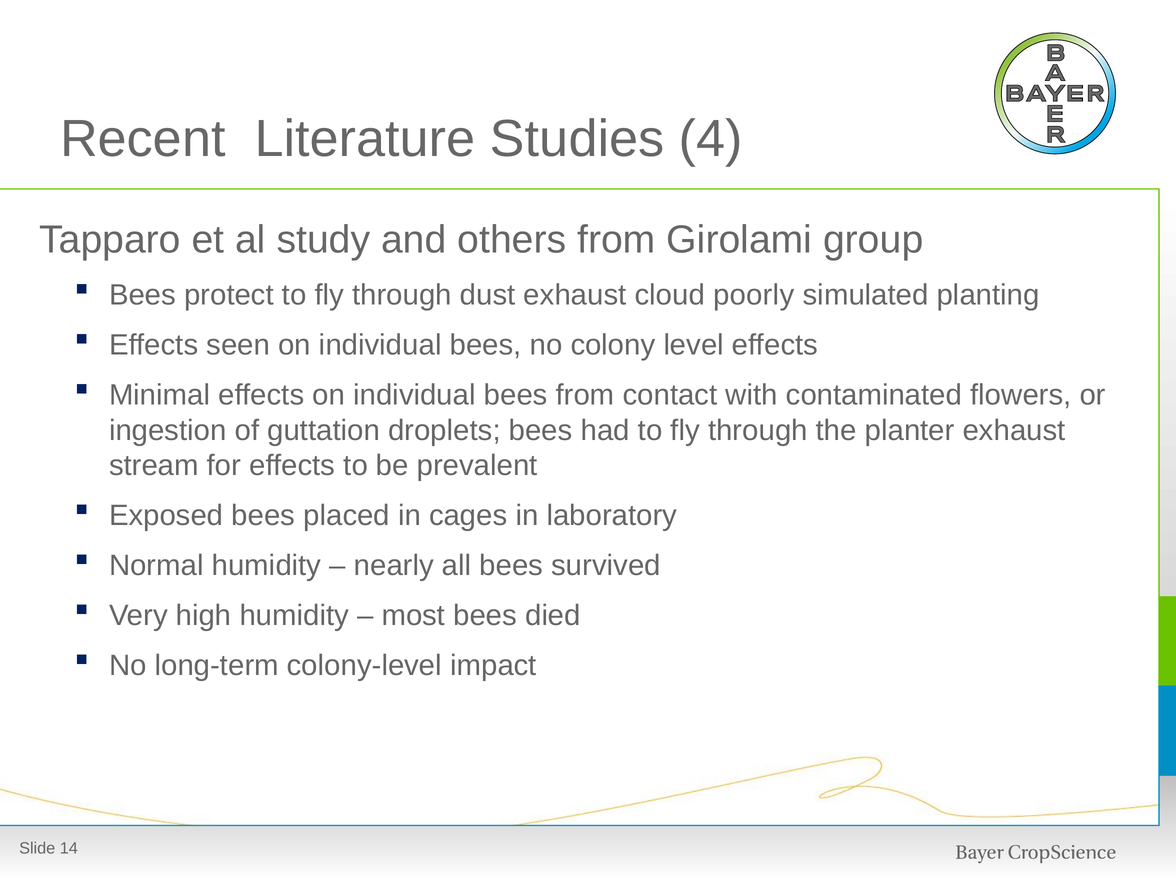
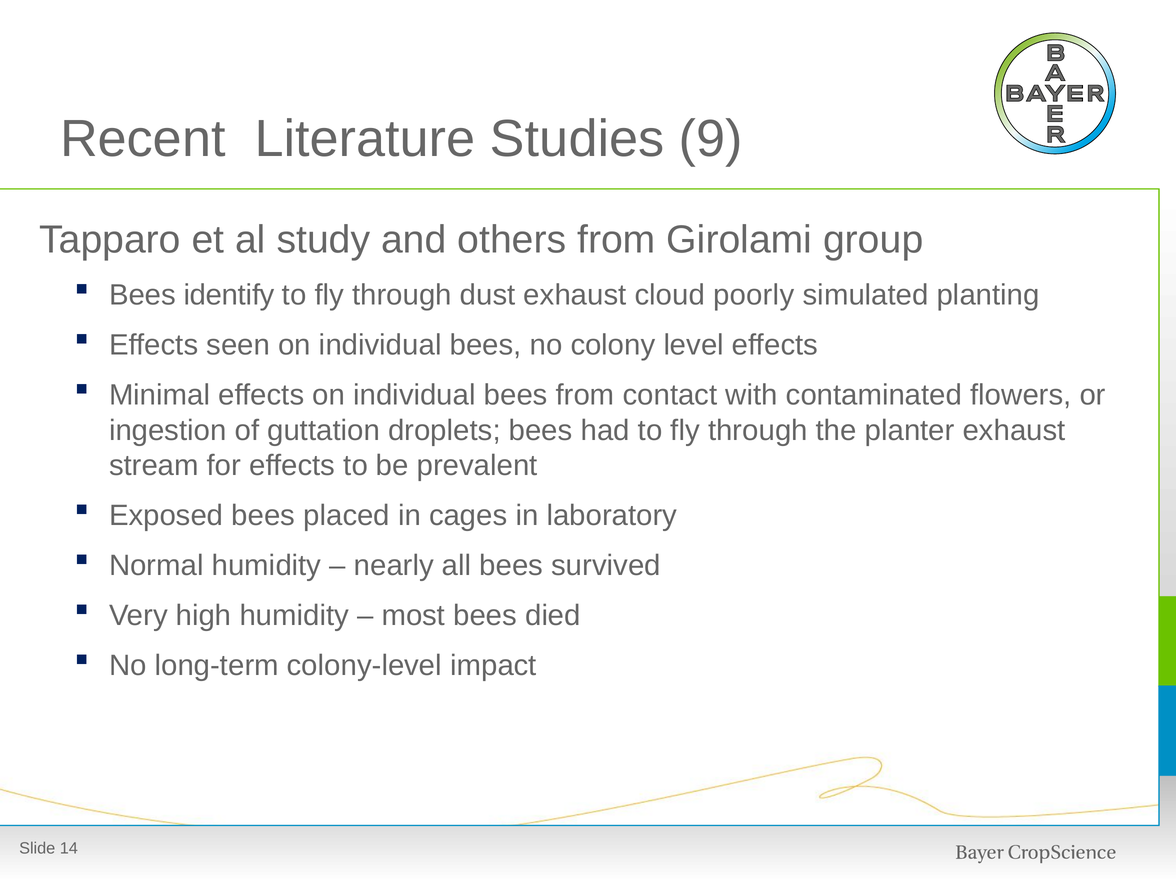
4: 4 -> 9
protect: protect -> identify
